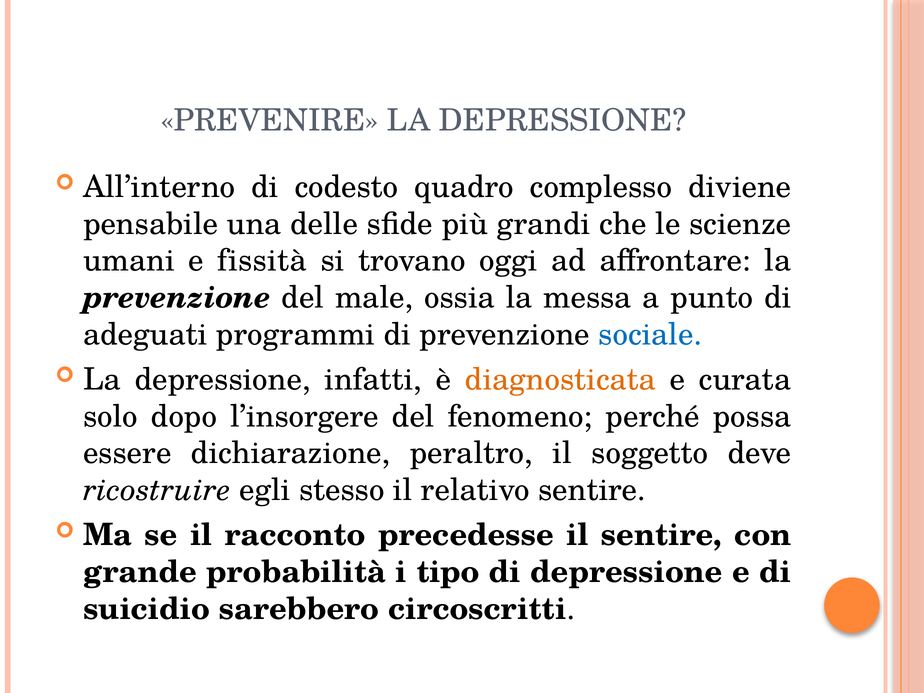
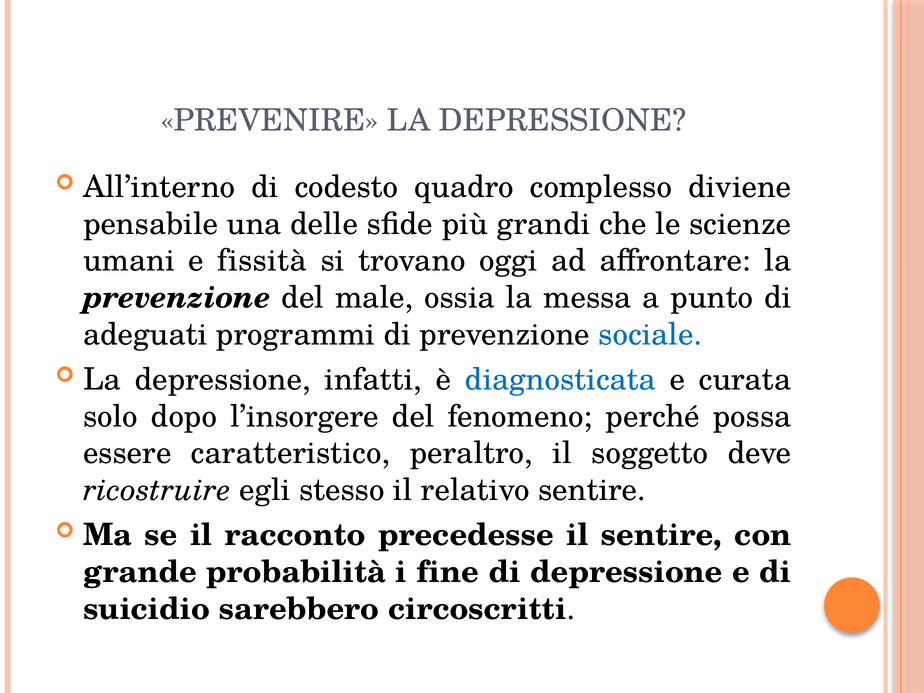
diagnosticata colour: orange -> blue
dichiarazione: dichiarazione -> caratteristico
tipo: tipo -> fine
